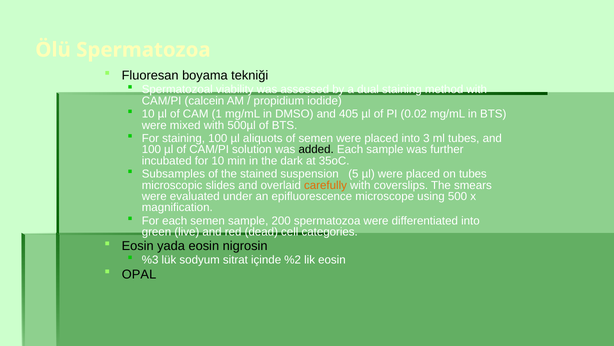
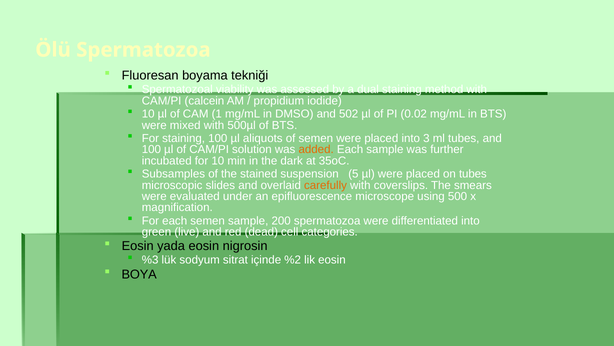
405: 405 -> 502
added colour: black -> orange
OPAL: OPAL -> BOYA
